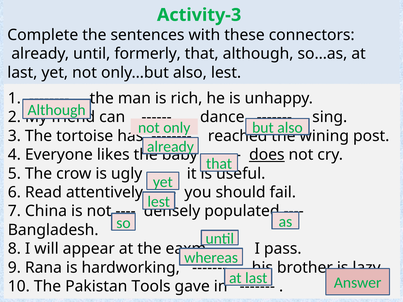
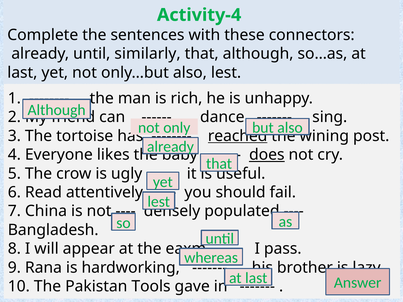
Activity-3: Activity-3 -> Activity-4
formerly: formerly -> similarly
reached underline: none -> present
